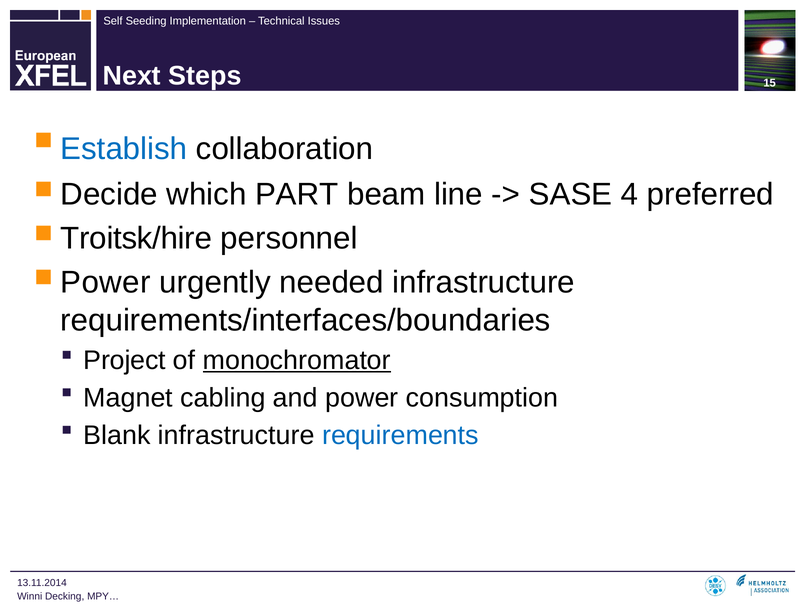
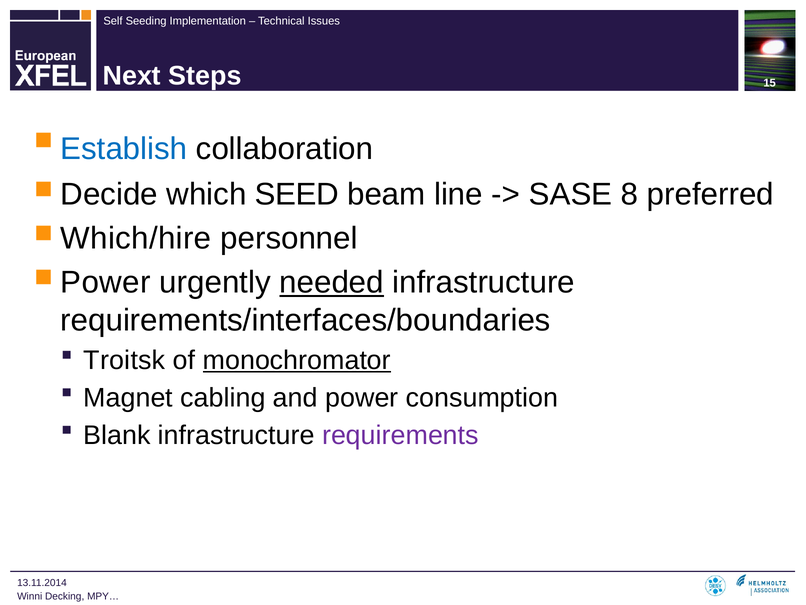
PART: PART -> SEED
4: 4 -> 8
Troitsk/hire: Troitsk/hire -> Which/hire
needed underline: none -> present
Project: Project -> Troitsk
requirements colour: blue -> purple
